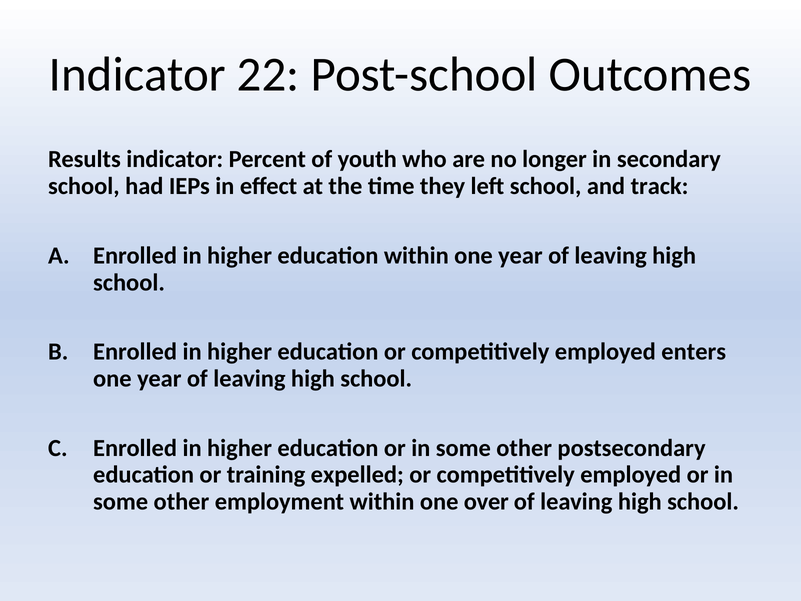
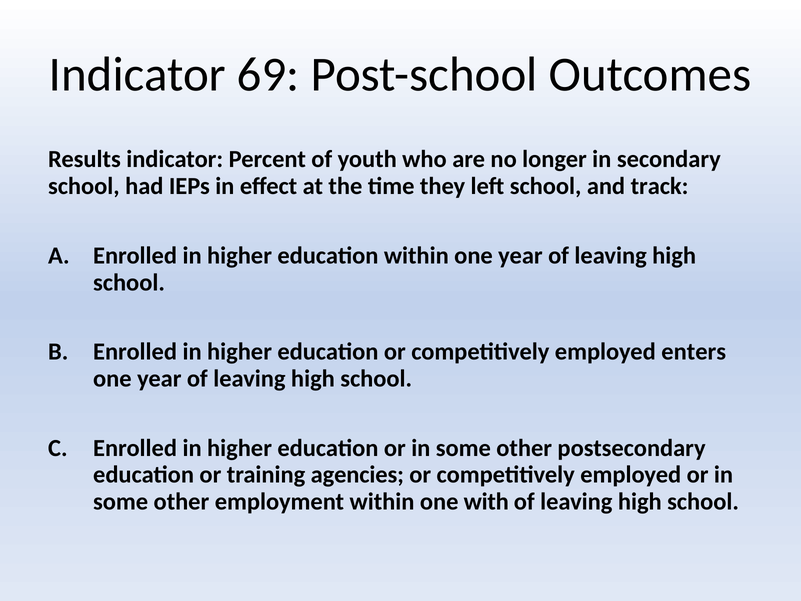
22: 22 -> 69
expelled: expelled -> agencies
over: over -> with
